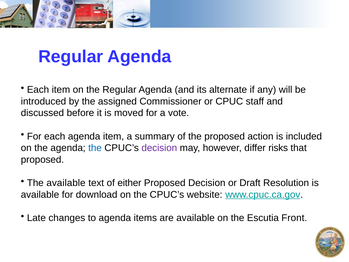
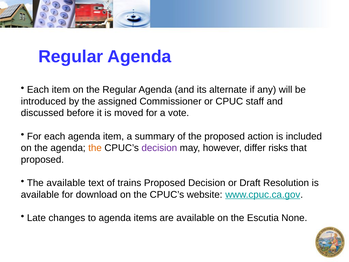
the at (95, 148) colour: blue -> orange
either: either -> trains
Front: Front -> None
